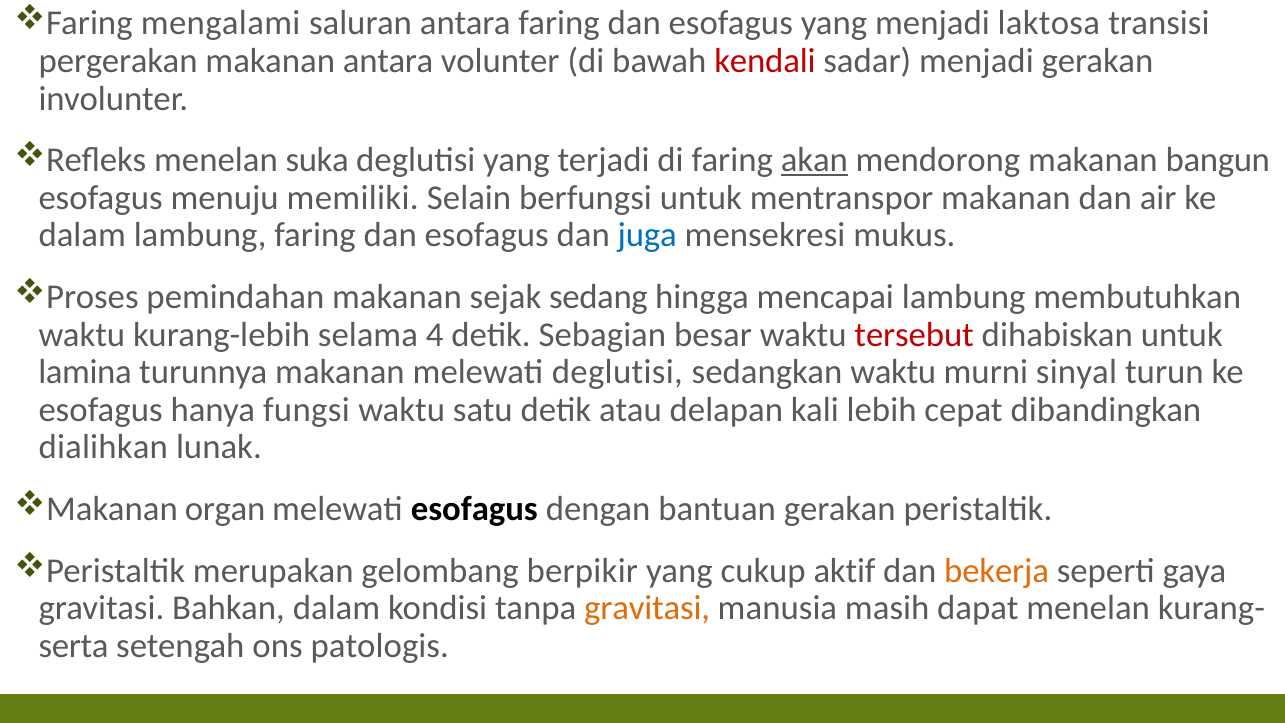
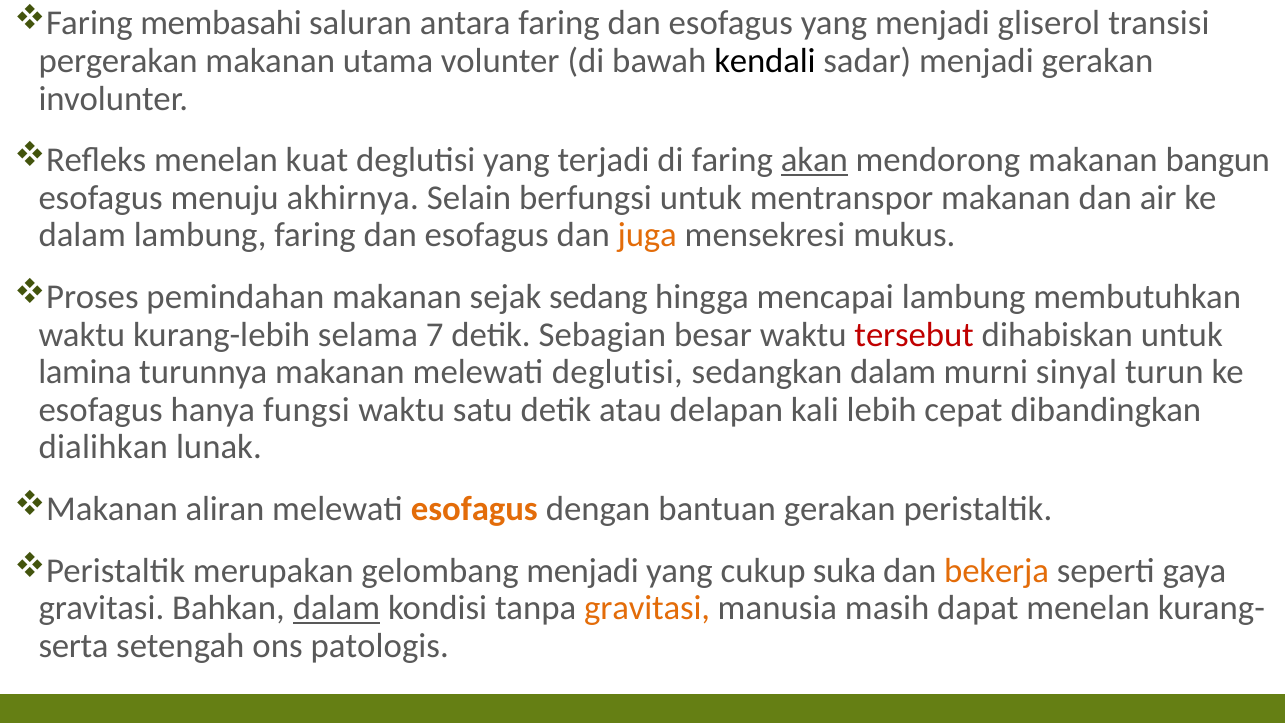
mengalami: mengalami -> membasahi
laktosa: laktosa -> gliserol
makanan antara: antara -> utama
kendali colour: red -> black
suka: suka -> kuat
memiliki: memiliki -> akhirnya
juga colour: blue -> orange
4: 4 -> 7
sedangkan waktu: waktu -> dalam
organ: organ -> aliran
esofagus at (474, 509) colour: black -> orange
gelombang berpikir: berpikir -> menjadi
aktif: aktif -> suka
dalam at (337, 608) underline: none -> present
